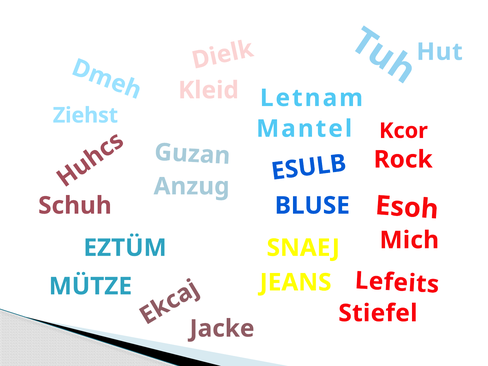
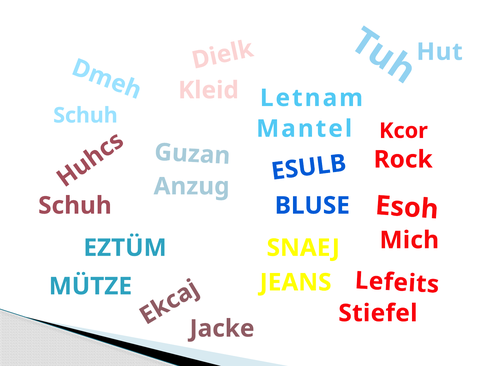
Ziehst at (85, 115): Ziehst -> Schuh
